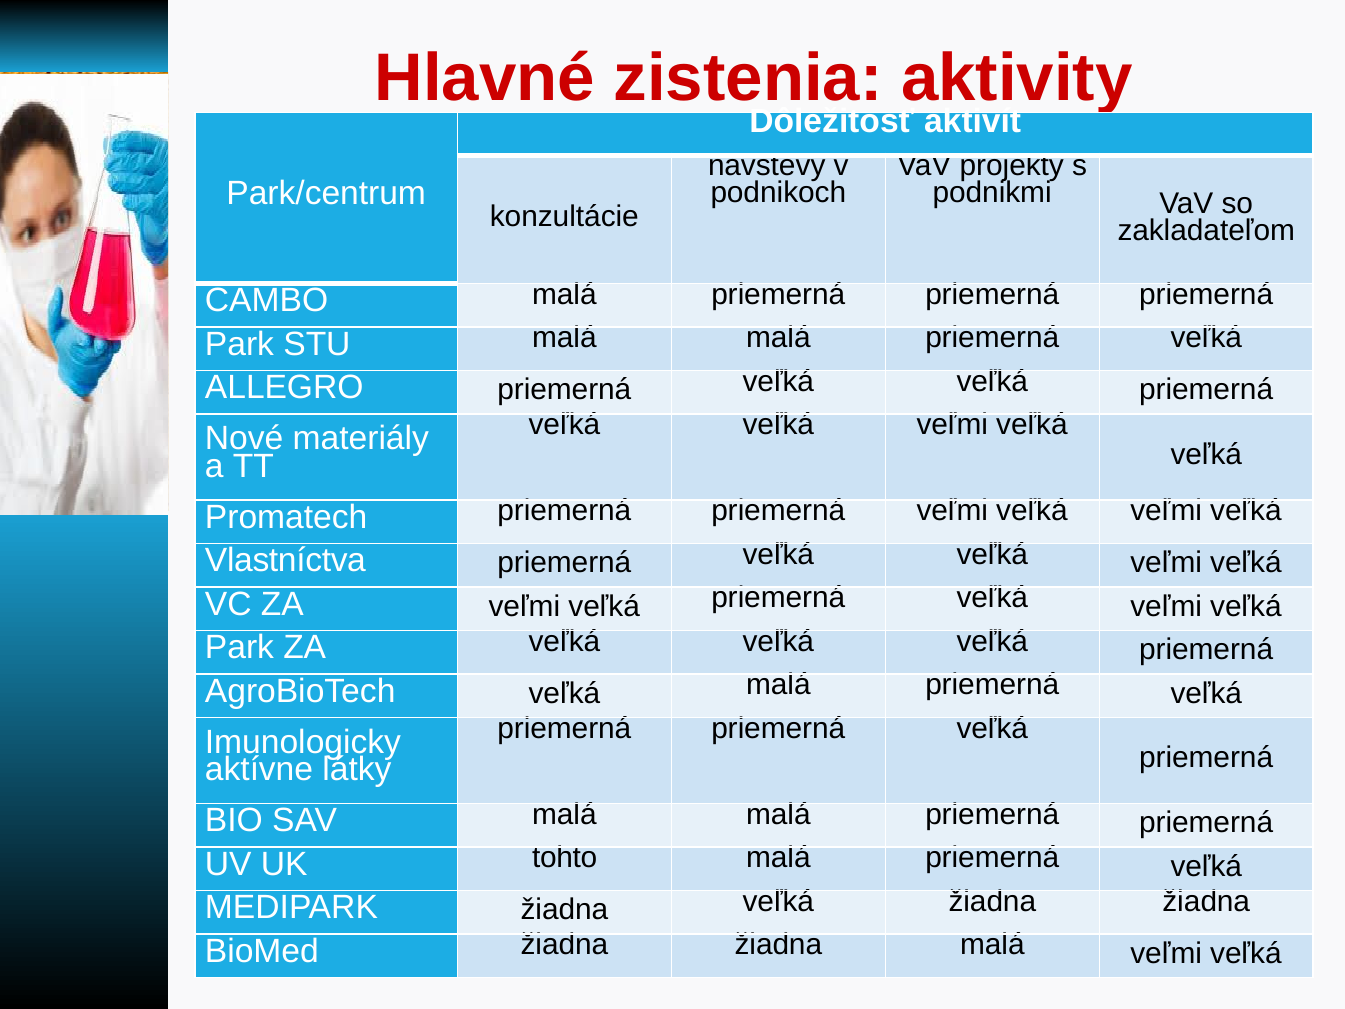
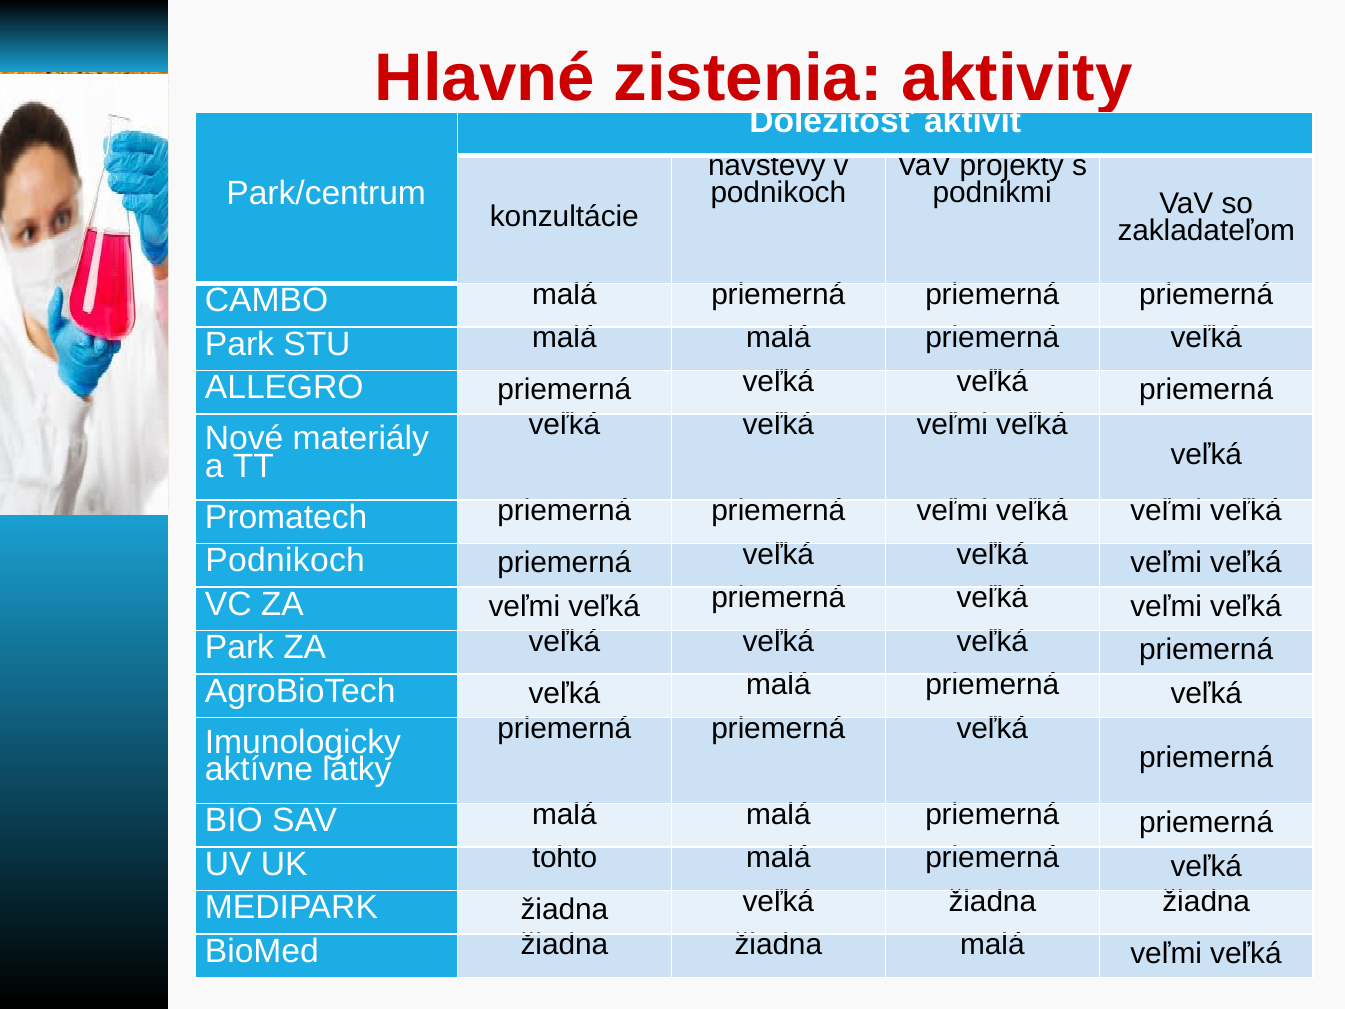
Vlastníctva at (285, 561): Vlastníctva -> Podnikoch
